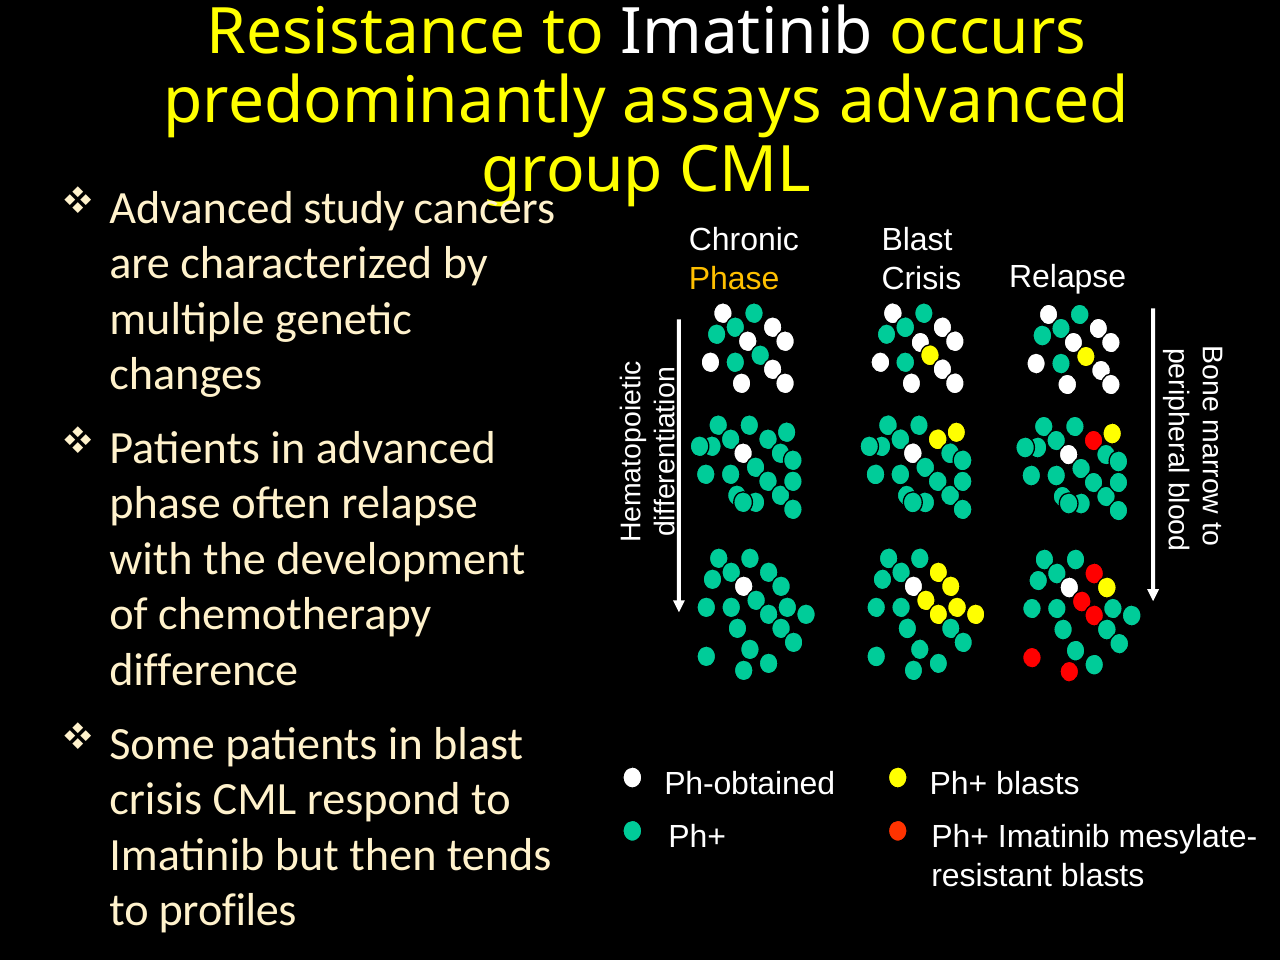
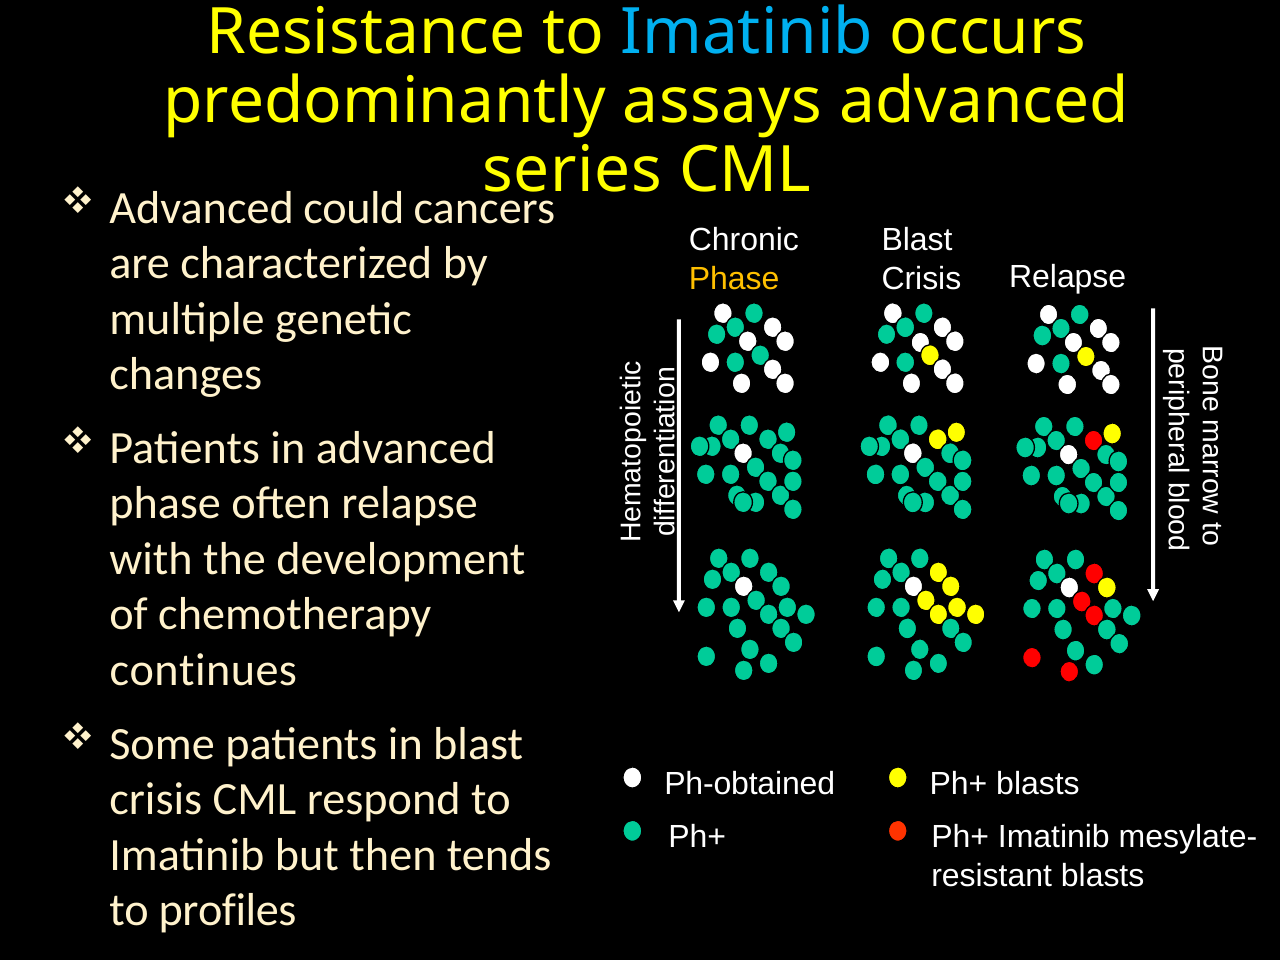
Imatinib at (747, 32) colour: white -> light blue
group: group -> series
study: study -> could
difference: difference -> continues
